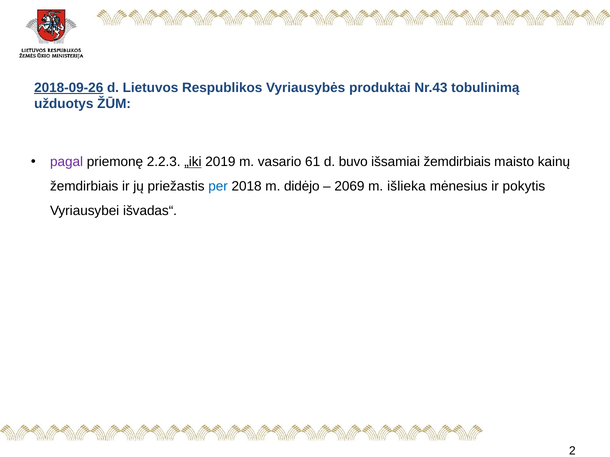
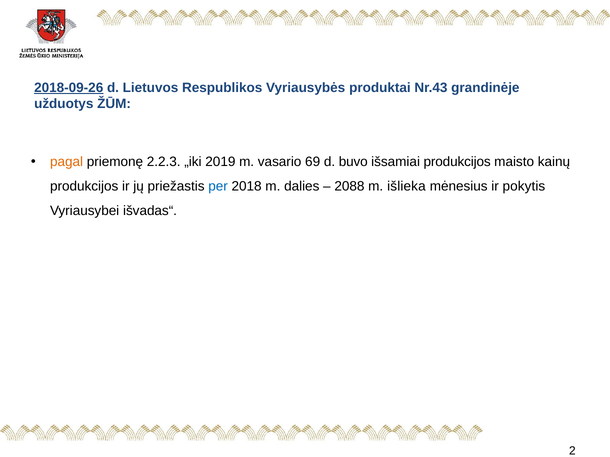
tobulinimą: tobulinimą -> grandinėje
pagal colour: purple -> orange
„iki underline: present -> none
61: 61 -> 69
išsamiai žemdirbiais: žemdirbiais -> produkcijos
žemdirbiais at (84, 187): žemdirbiais -> produkcijos
didėjo: didėjo -> dalies
2069: 2069 -> 2088
